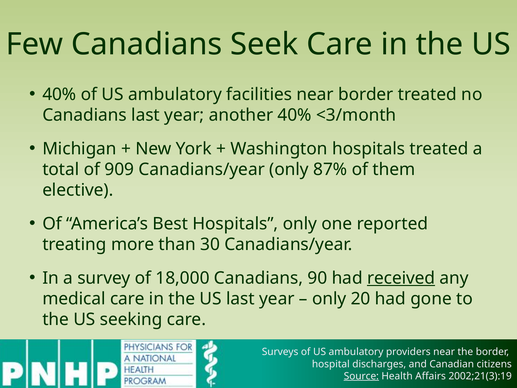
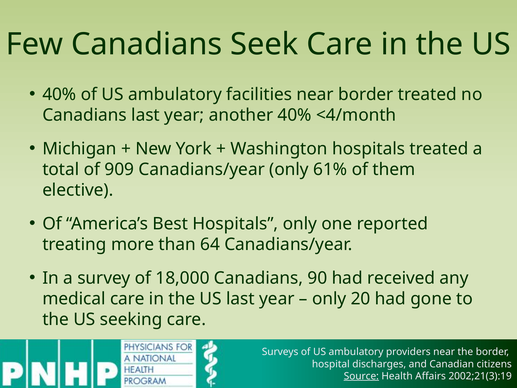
<3/month: <3/month -> <4/month
87%: 87% -> 61%
30: 30 -> 64
received underline: present -> none
